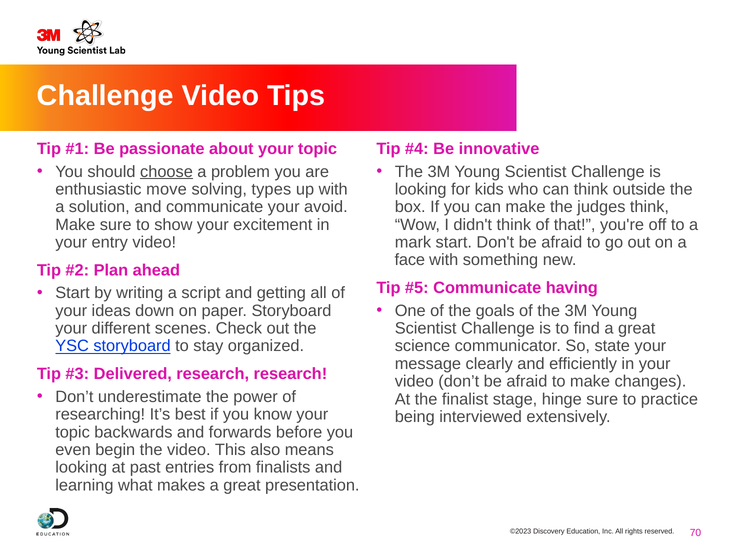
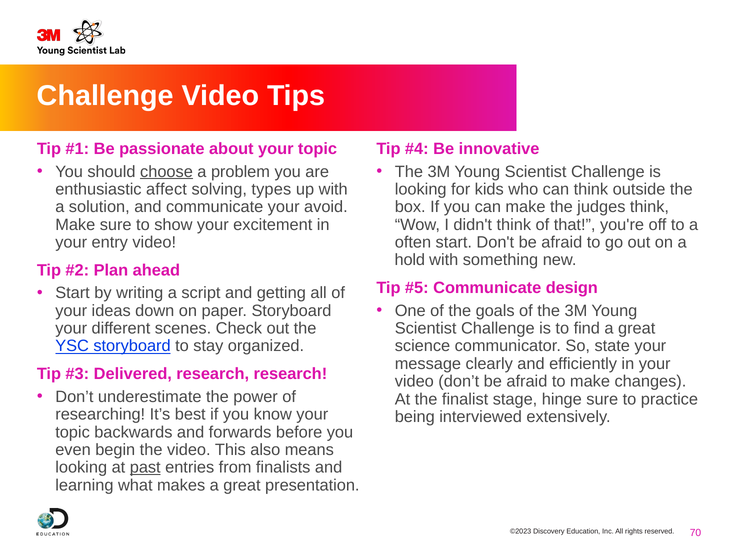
move: move -> affect
mark: mark -> often
face: face -> hold
having: having -> design
past underline: none -> present
